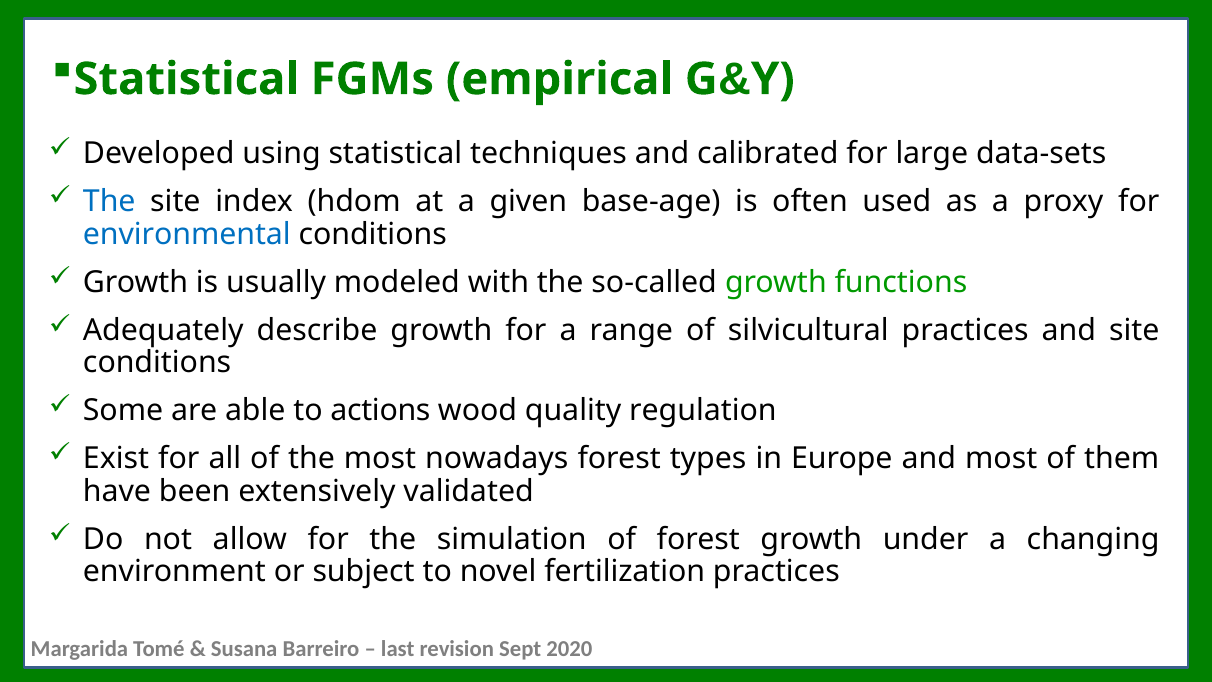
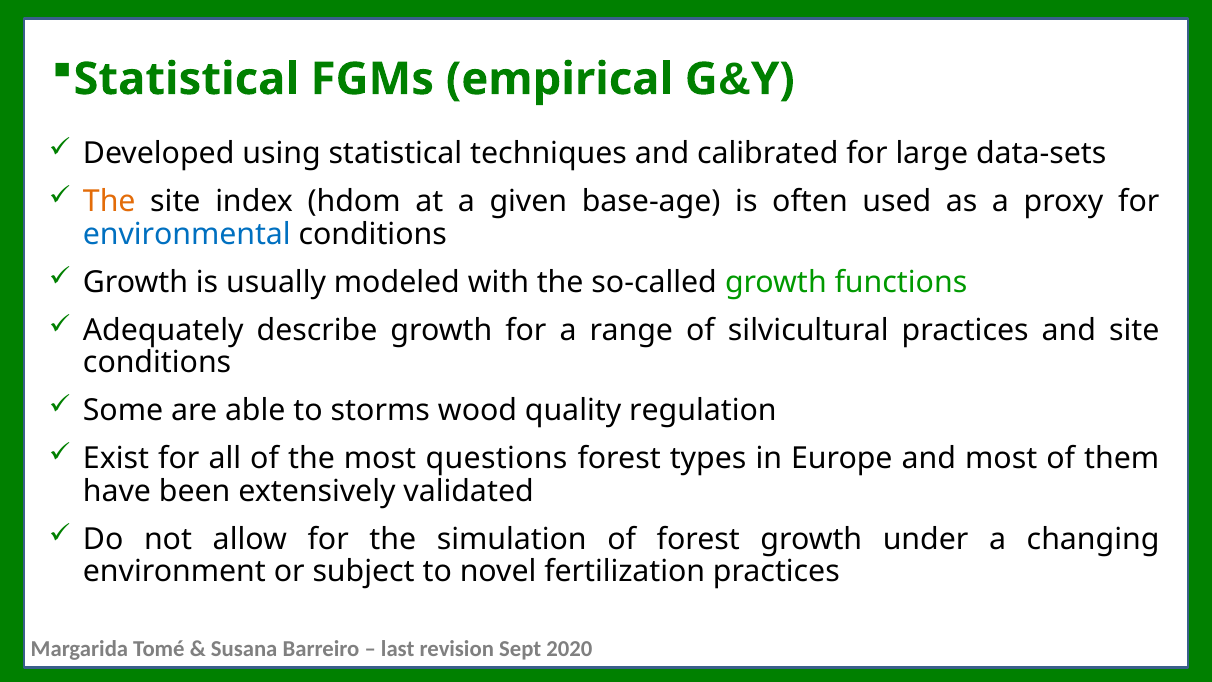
The at (109, 202) colour: blue -> orange
actions: actions -> storms
nowadays: nowadays -> questions
